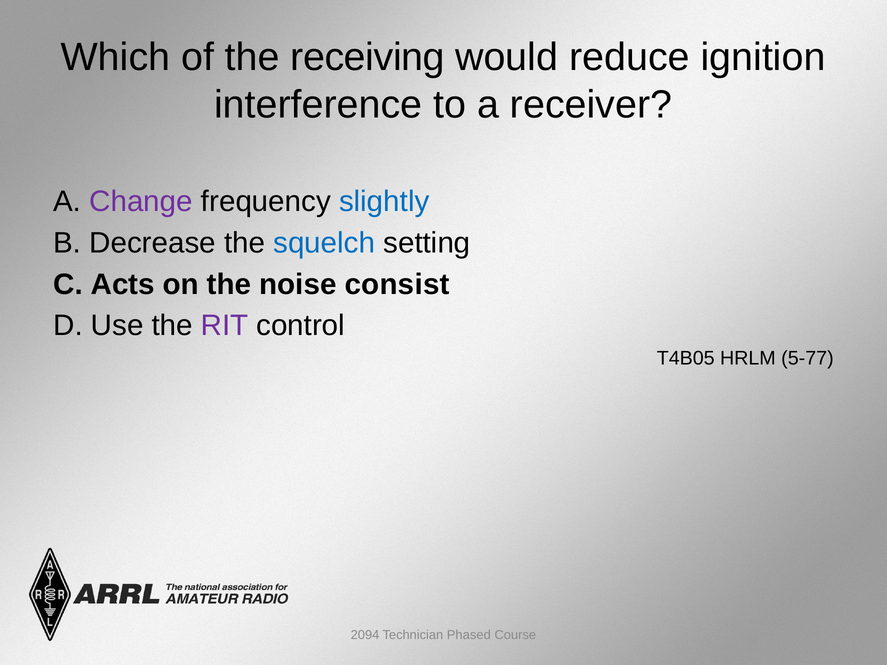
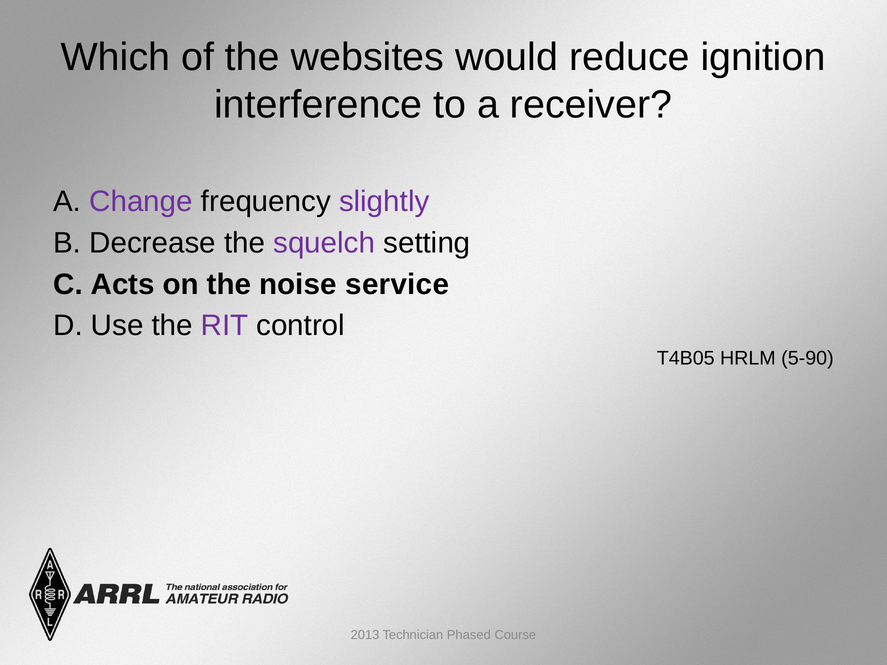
receiving: receiving -> websites
slightly colour: blue -> purple
squelch colour: blue -> purple
consist: consist -> service
5-77: 5-77 -> 5-90
2094: 2094 -> 2013
